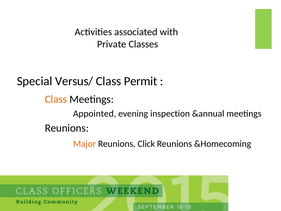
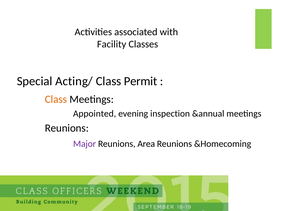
Private: Private -> Facility
Versus/: Versus/ -> Acting/
Major colour: orange -> purple
Click: Click -> Area
